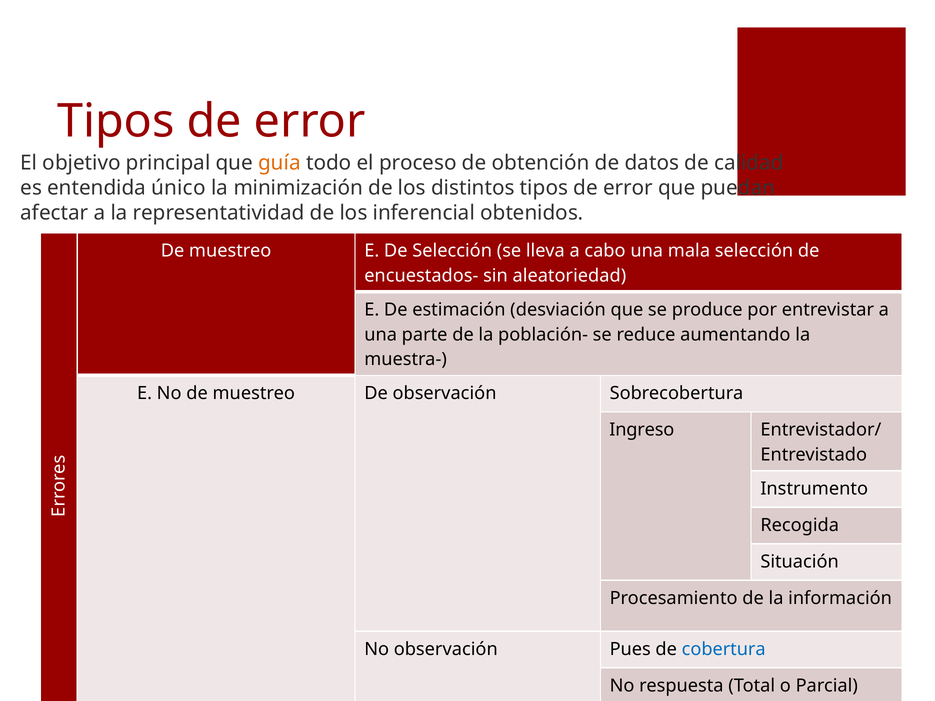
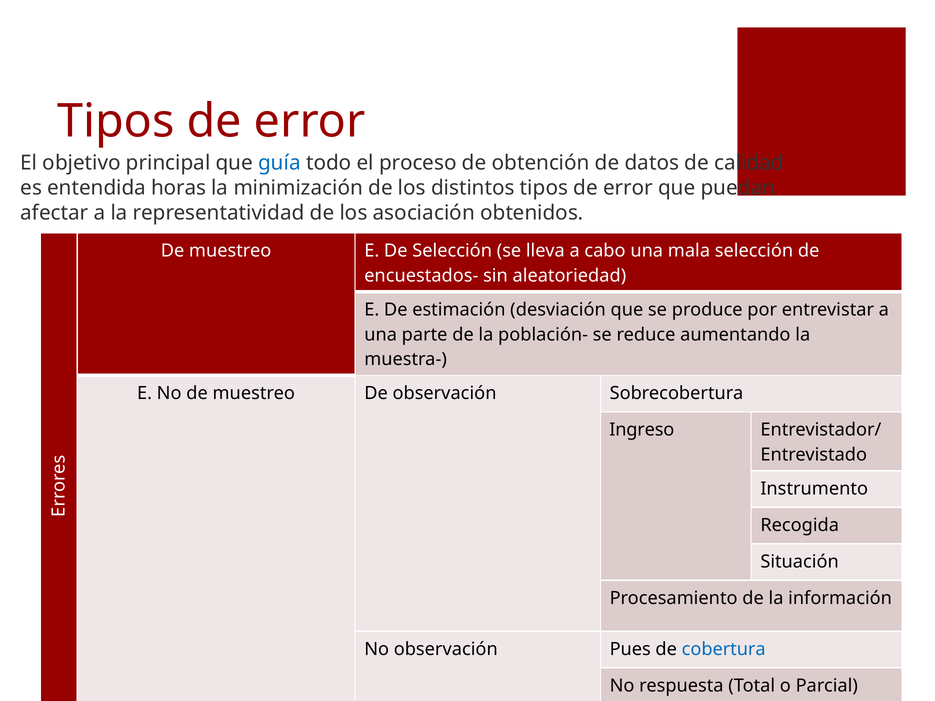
guía colour: orange -> blue
único: único -> horas
inferencial: inferencial -> asociación
